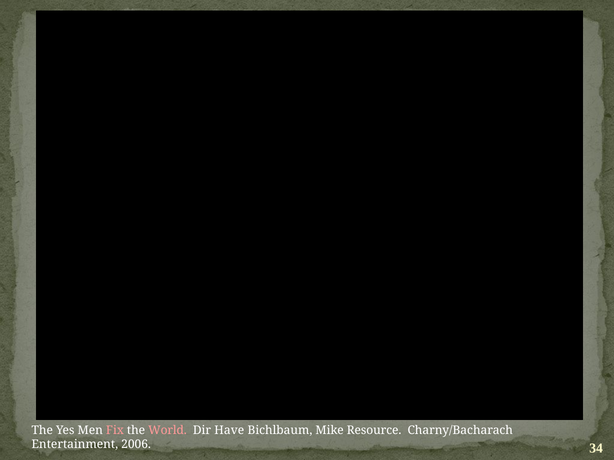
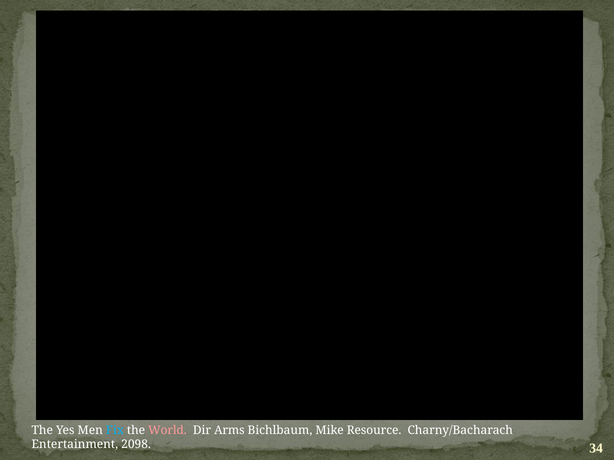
Fix colour: pink -> light blue
Have: Have -> Arms
2006: 2006 -> 2098
